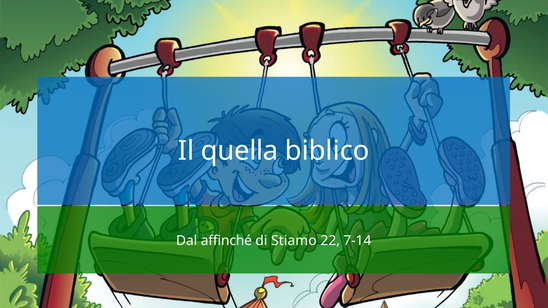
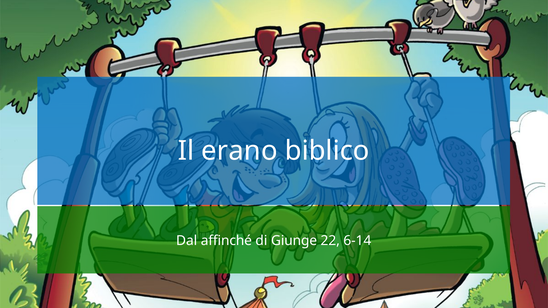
quella: quella -> erano
Stiamo: Stiamo -> Giunge
7-14: 7-14 -> 6-14
